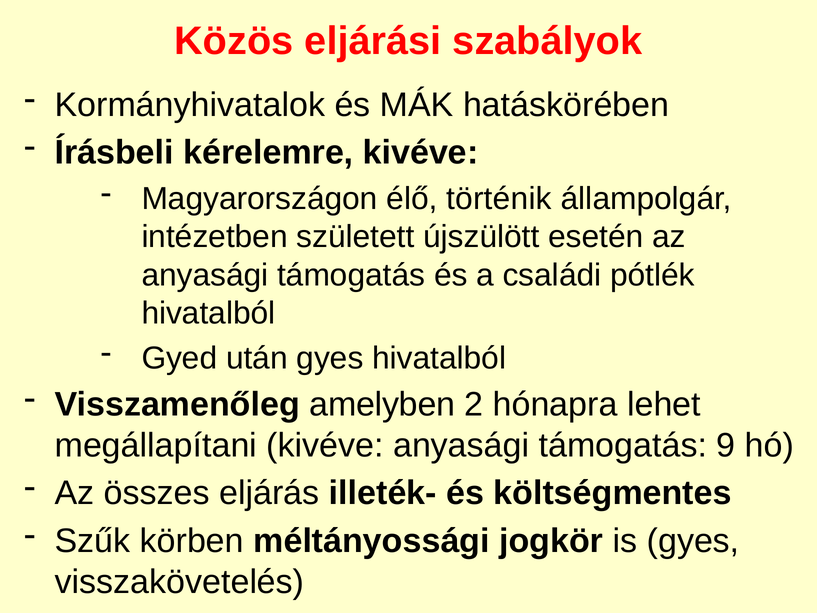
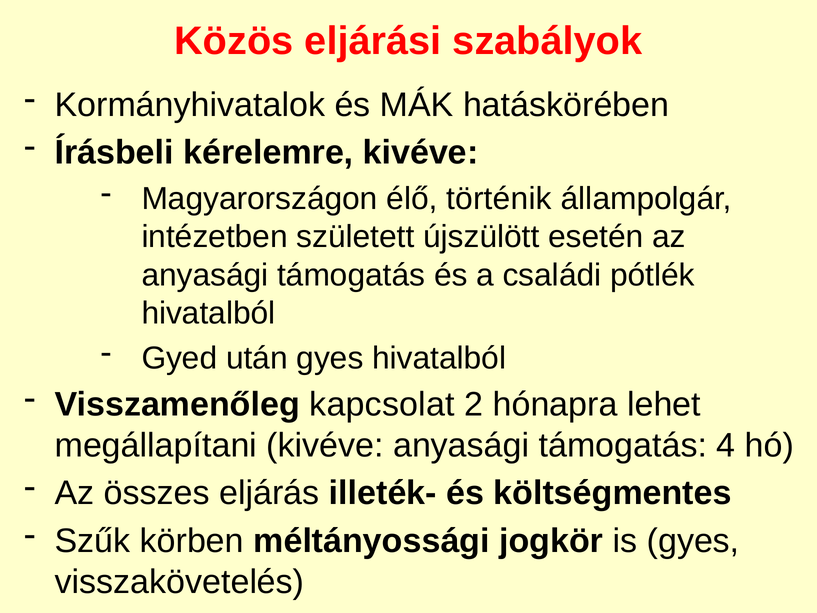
amelyben: amelyben -> kapcsolat
9: 9 -> 4
